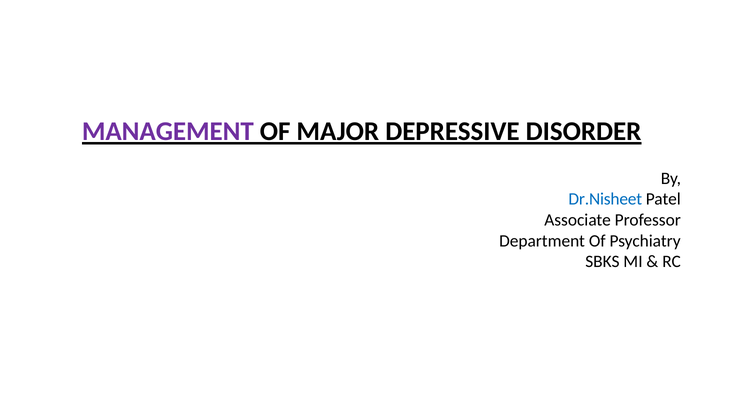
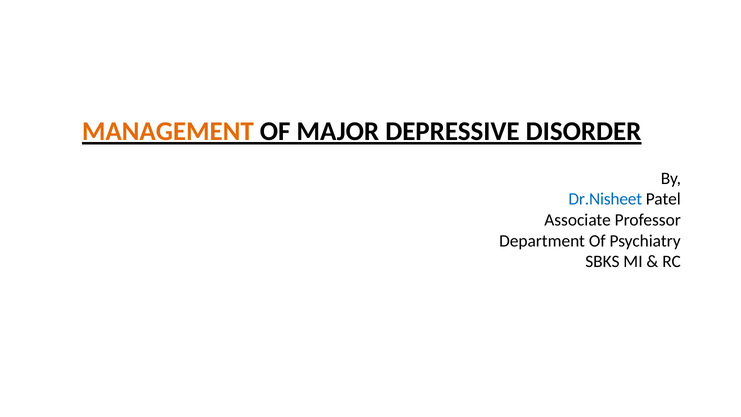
MANAGEMENT colour: purple -> orange
